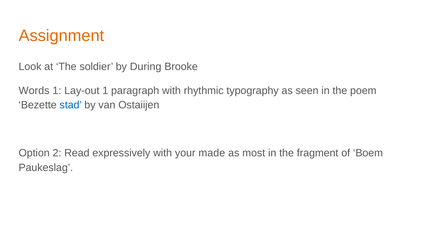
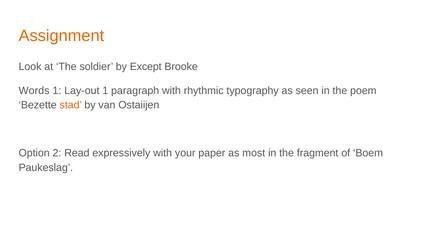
During: During -> Except
stad colour: blue -> orange
made: made -> paper
